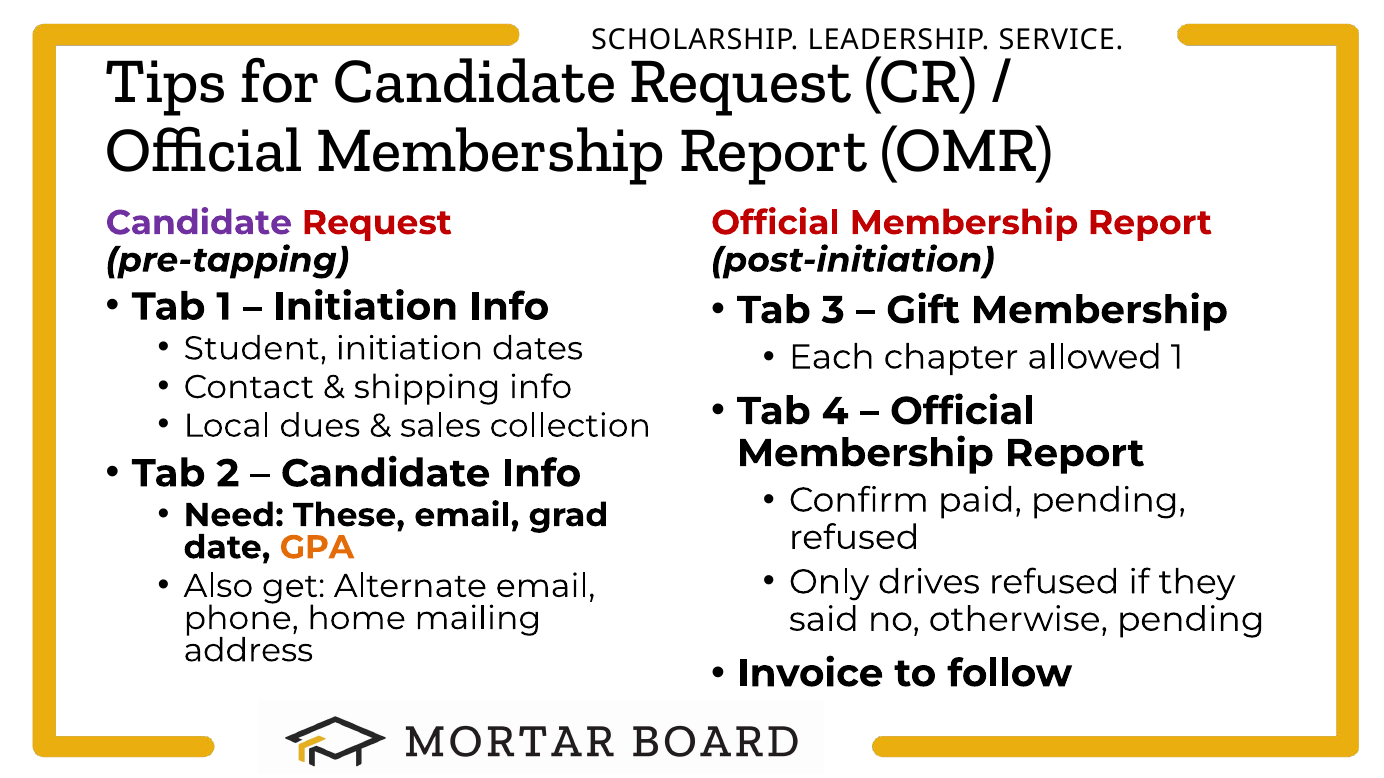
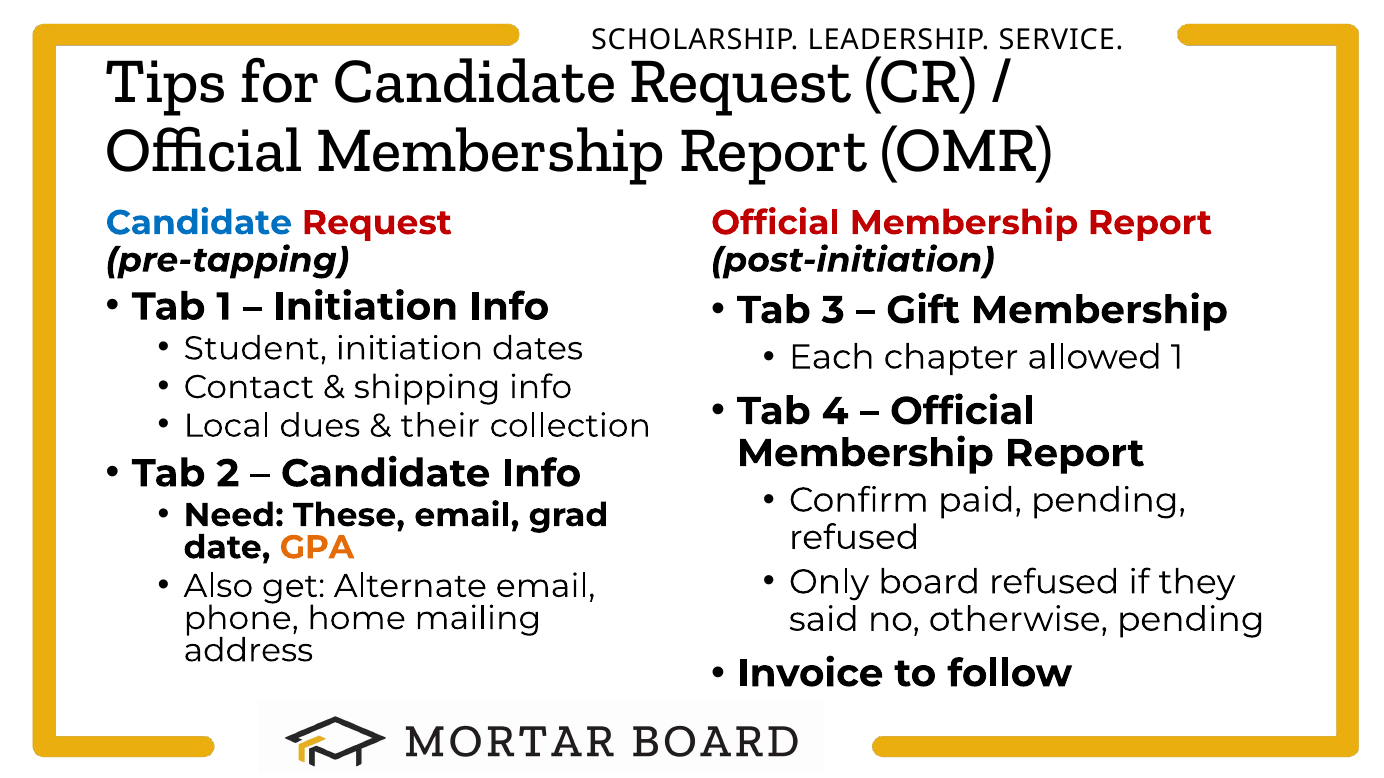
Candidate at (199, 223) colour: purple -> blue
sales: sales -> their
drives: drives -> board
